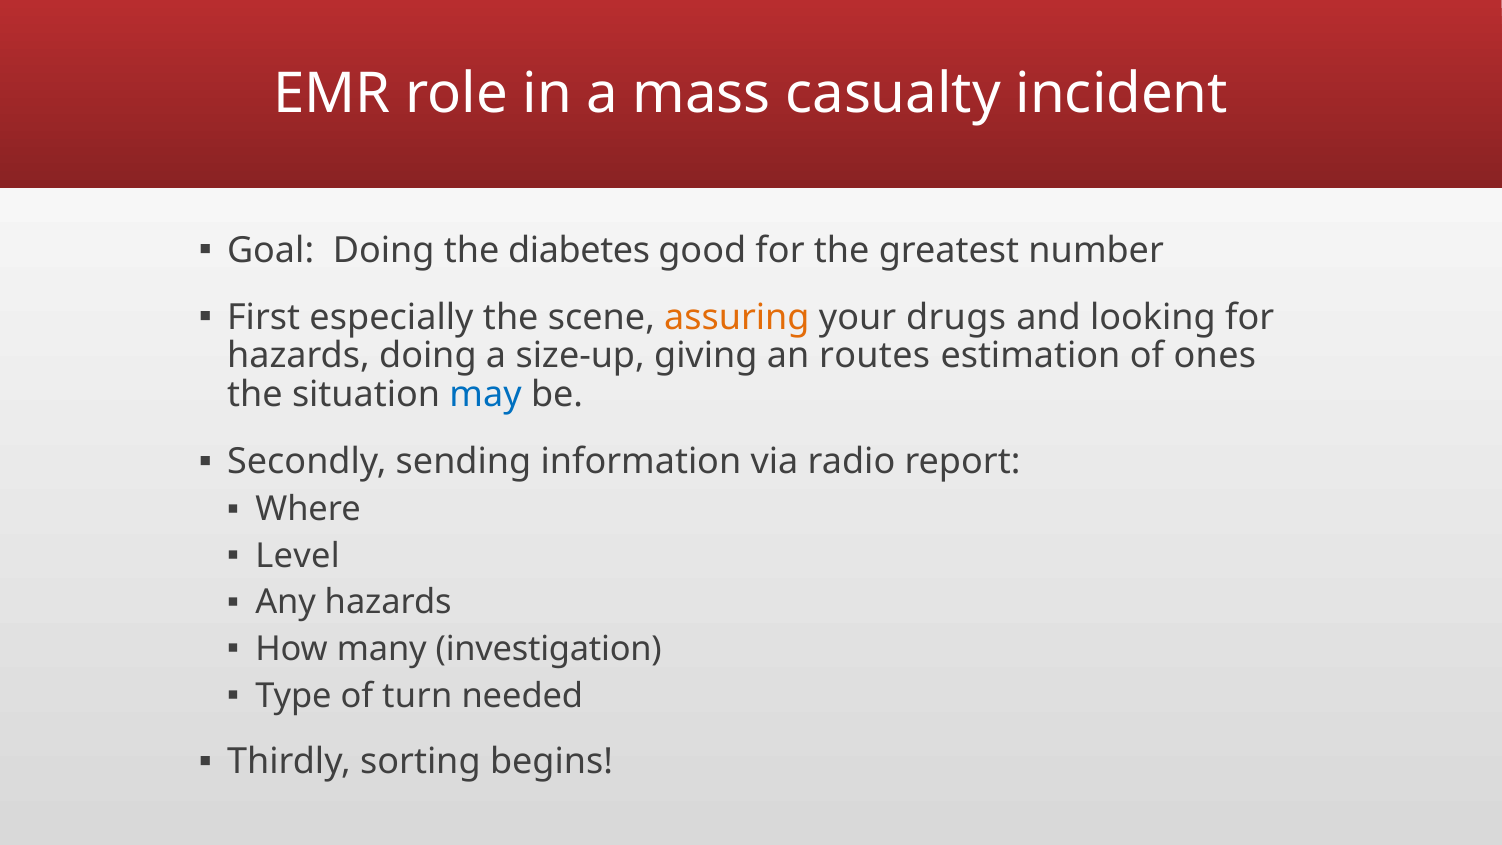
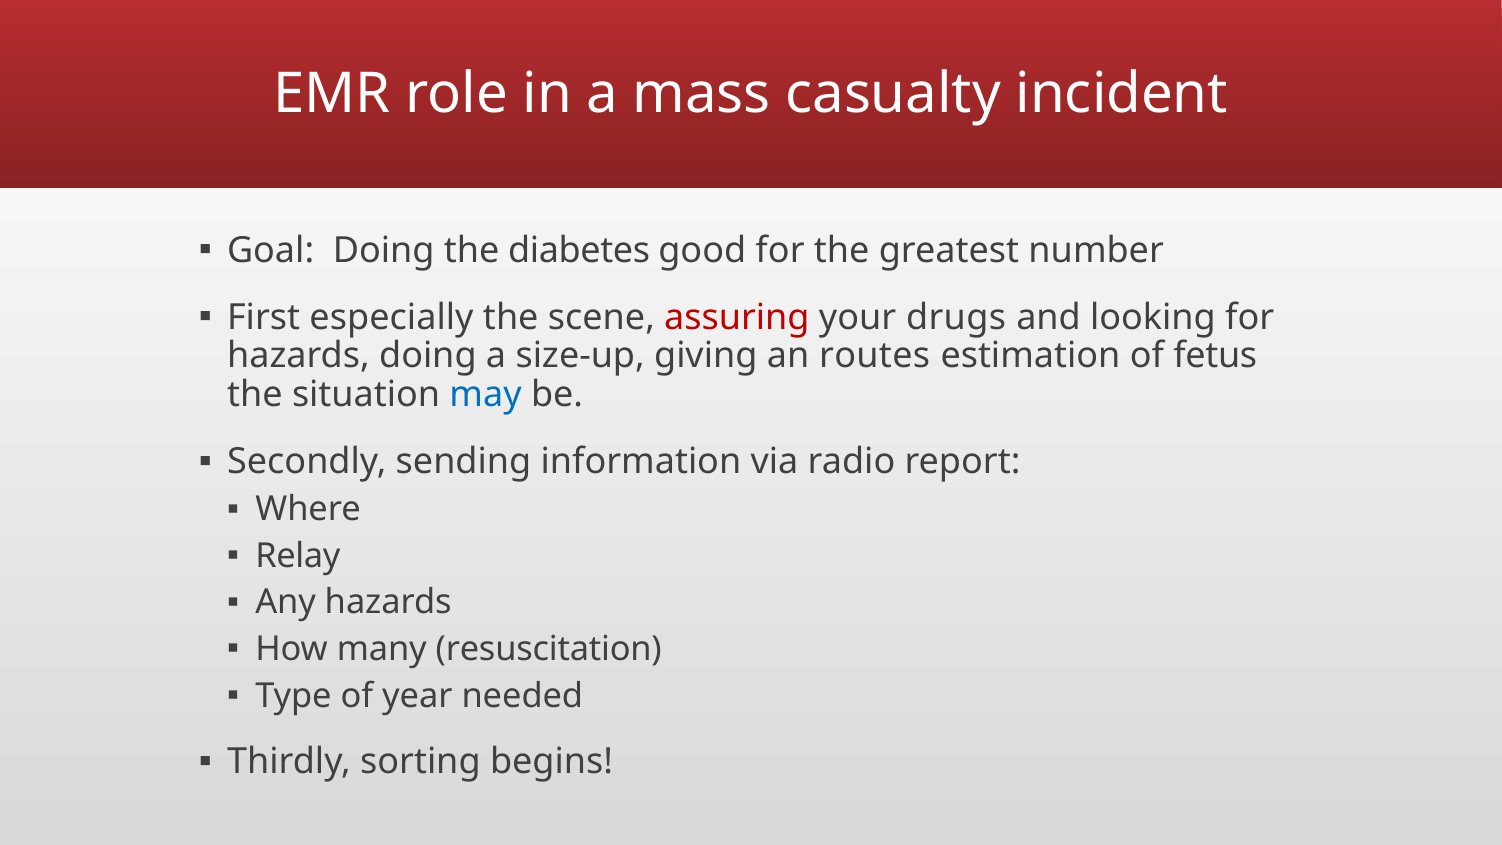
assuring colour: orange -> red
ones: ones -> fetus
Level: Level -> Relay
investigation: investigation -> resuscitation
turn: turn -> year
